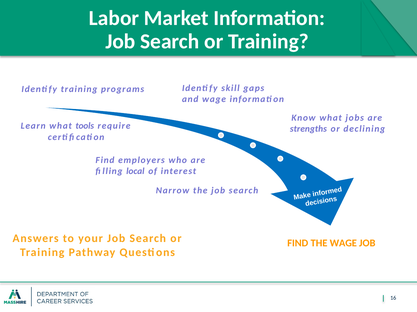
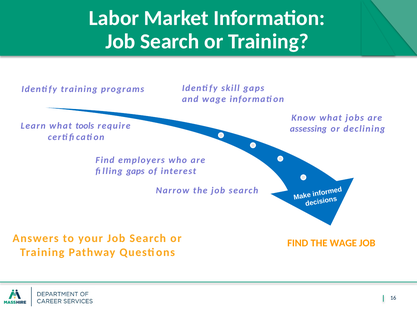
strengths: strengths -> assessing
filling local: local -> gaps
